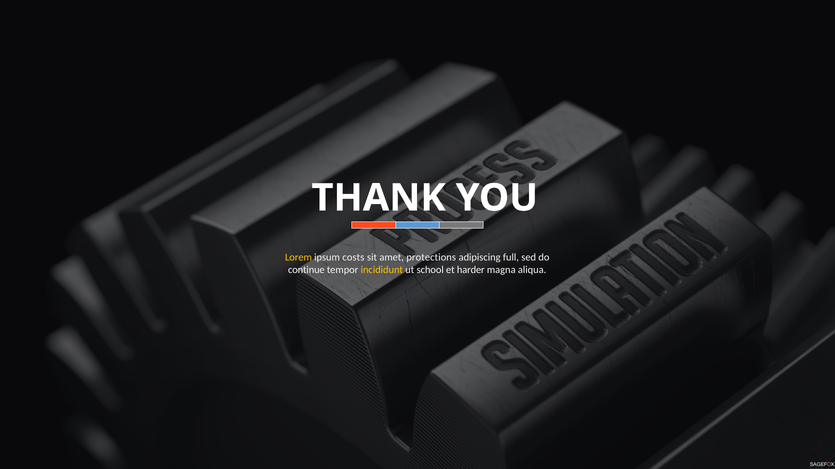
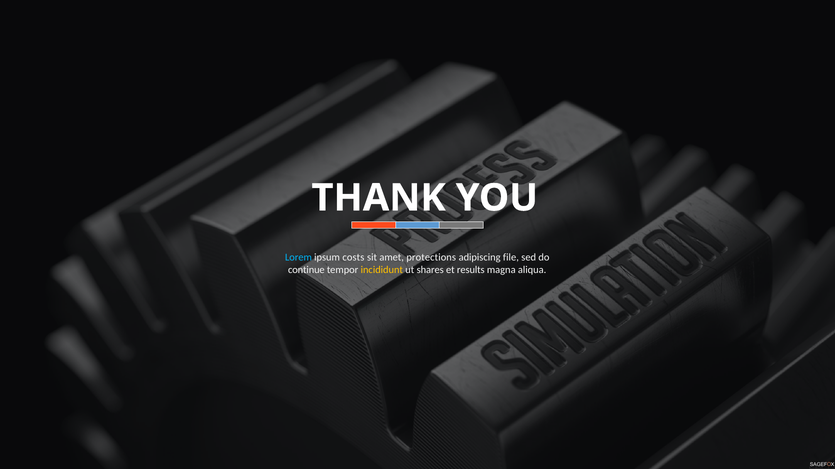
Lorem colour: yellow -> light blue
full: full -> file
school: school -> shares
harder: harder -> results
